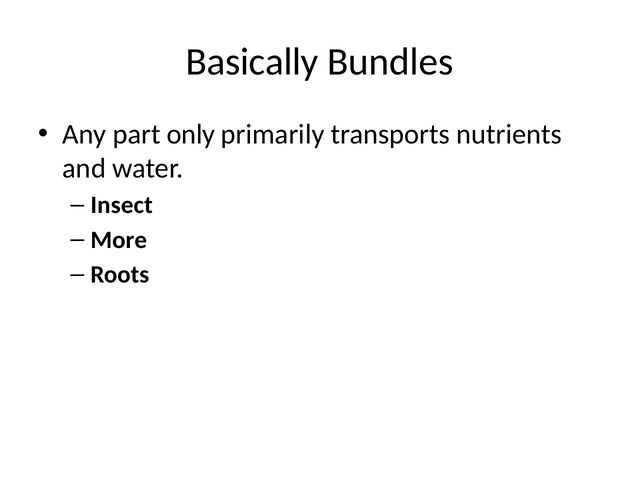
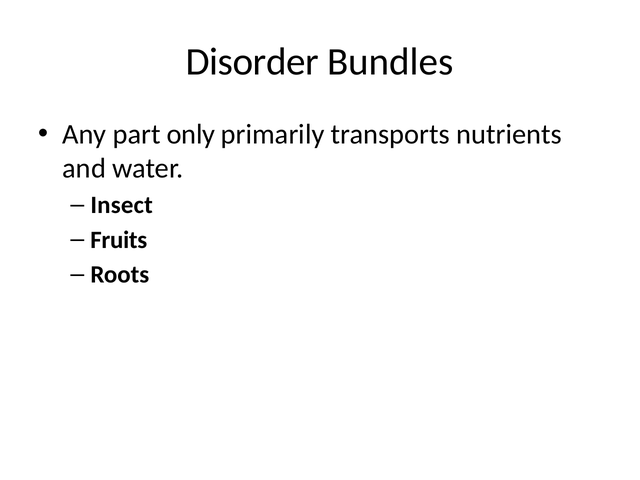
Basically: Basically -> Disorder
More: More -> Fruits
